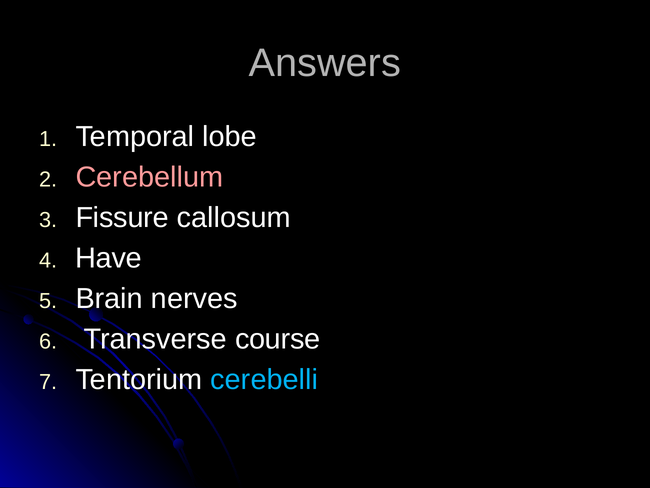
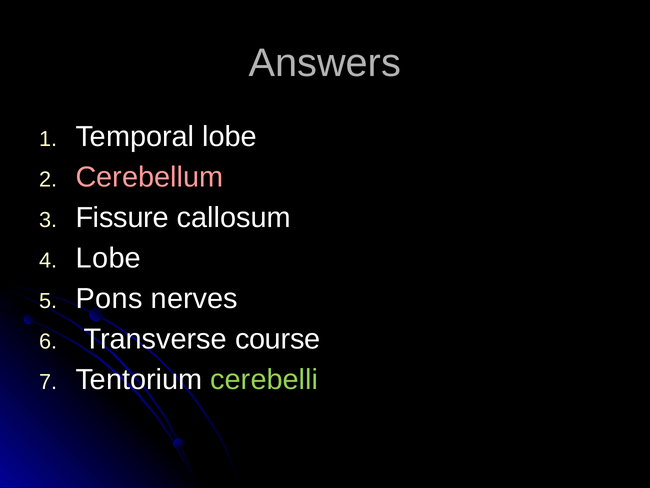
Have at (109, 258): Have -> Lobe
Brain: Brain -> Pons
cerebelli colour: light blue -> light green
